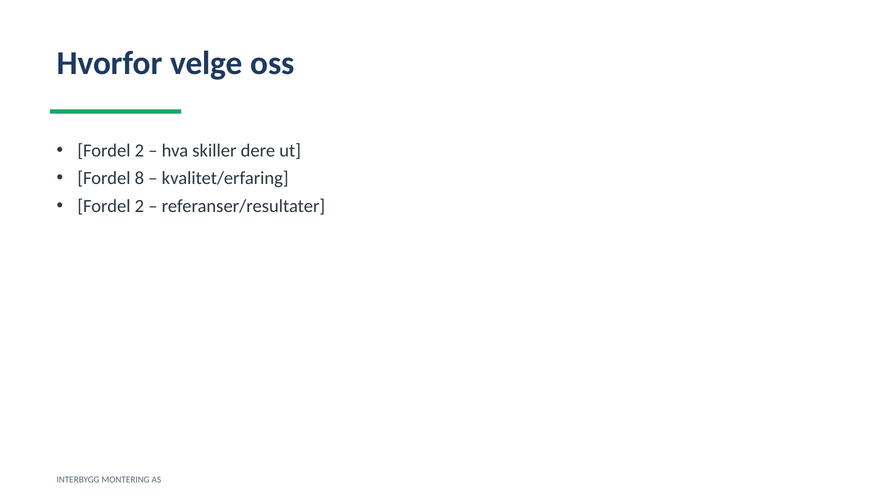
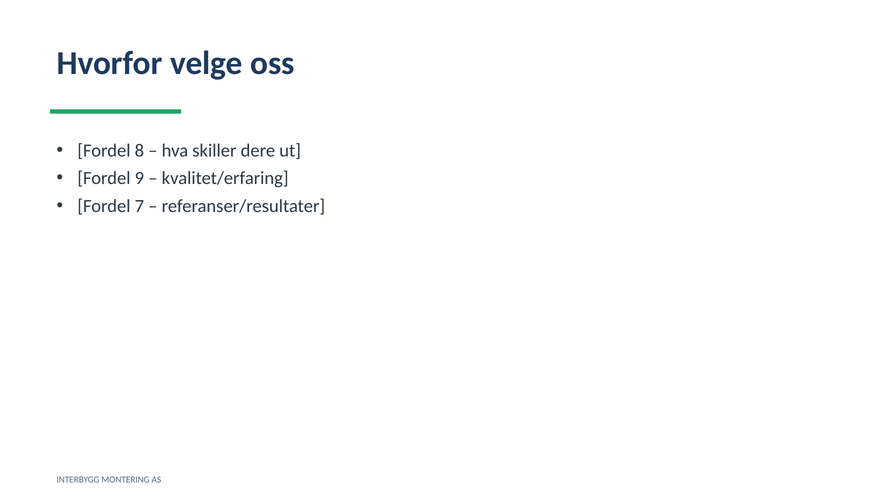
2 at (139, 151): 2 -> 8
8: 8 -> 9
2 at (139, 206): 2 -> 7
